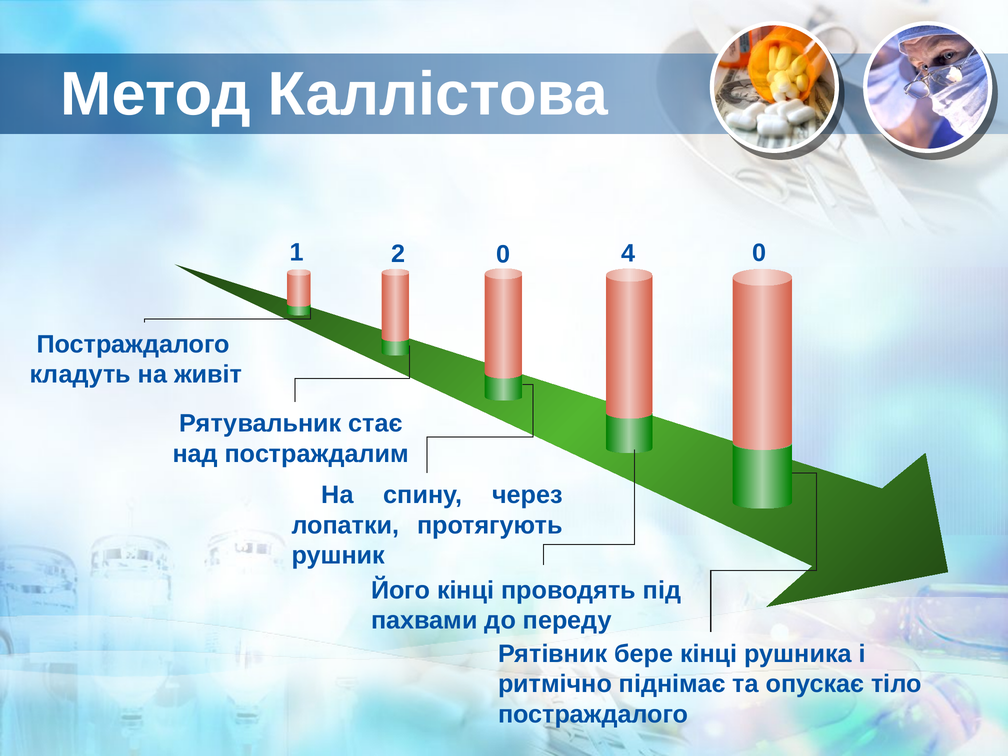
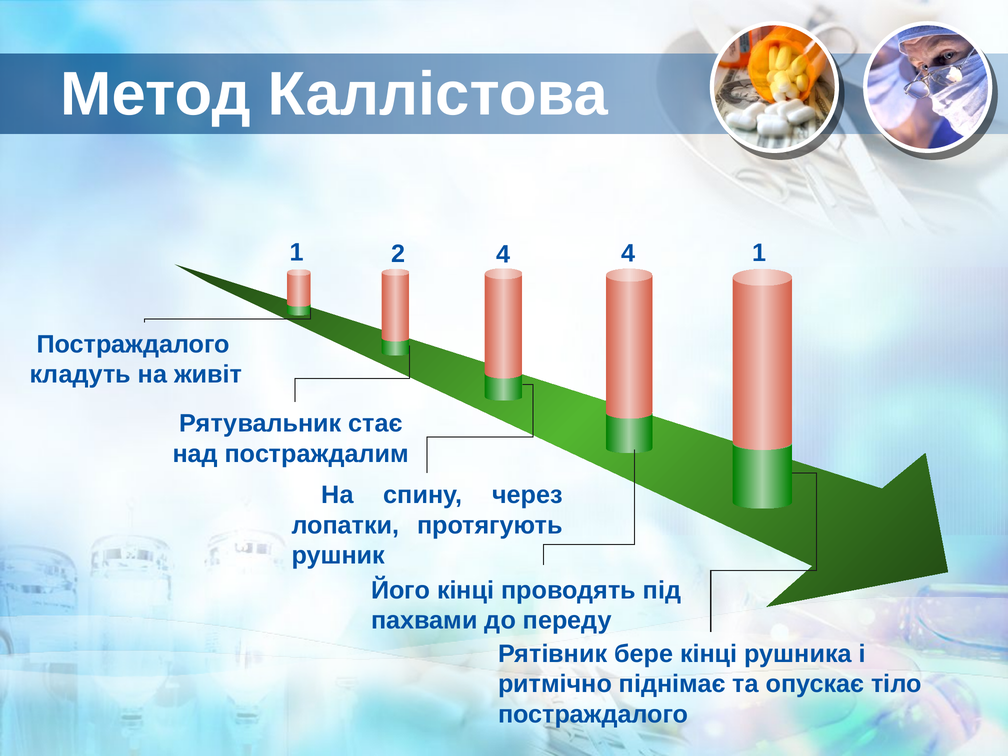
2 0: 0 -> 4
4 0: 0 -> 1
